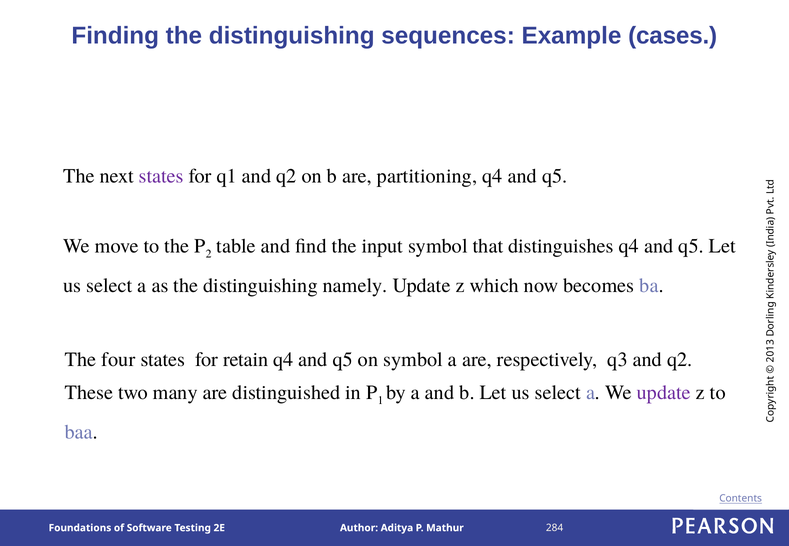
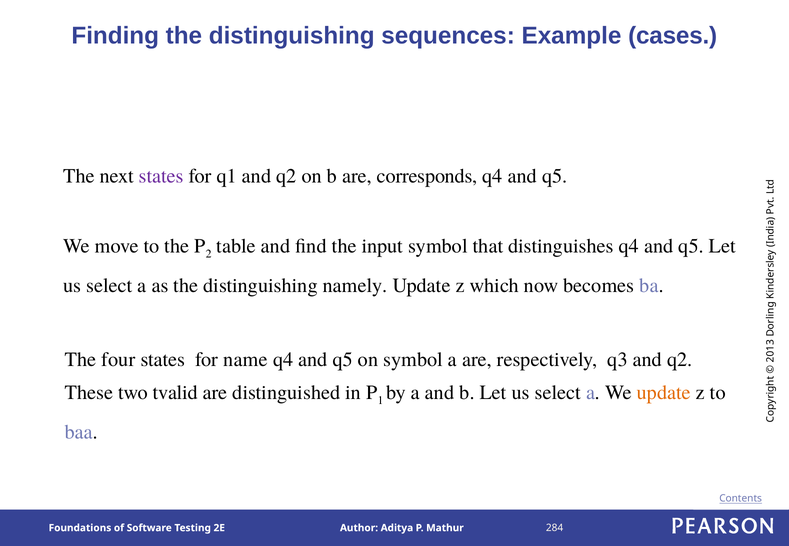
partitioning: partitioning -> corresponds
retain: retain -> name
many: many -> tvalid
update at (664, 393) colour: purple -> orange
